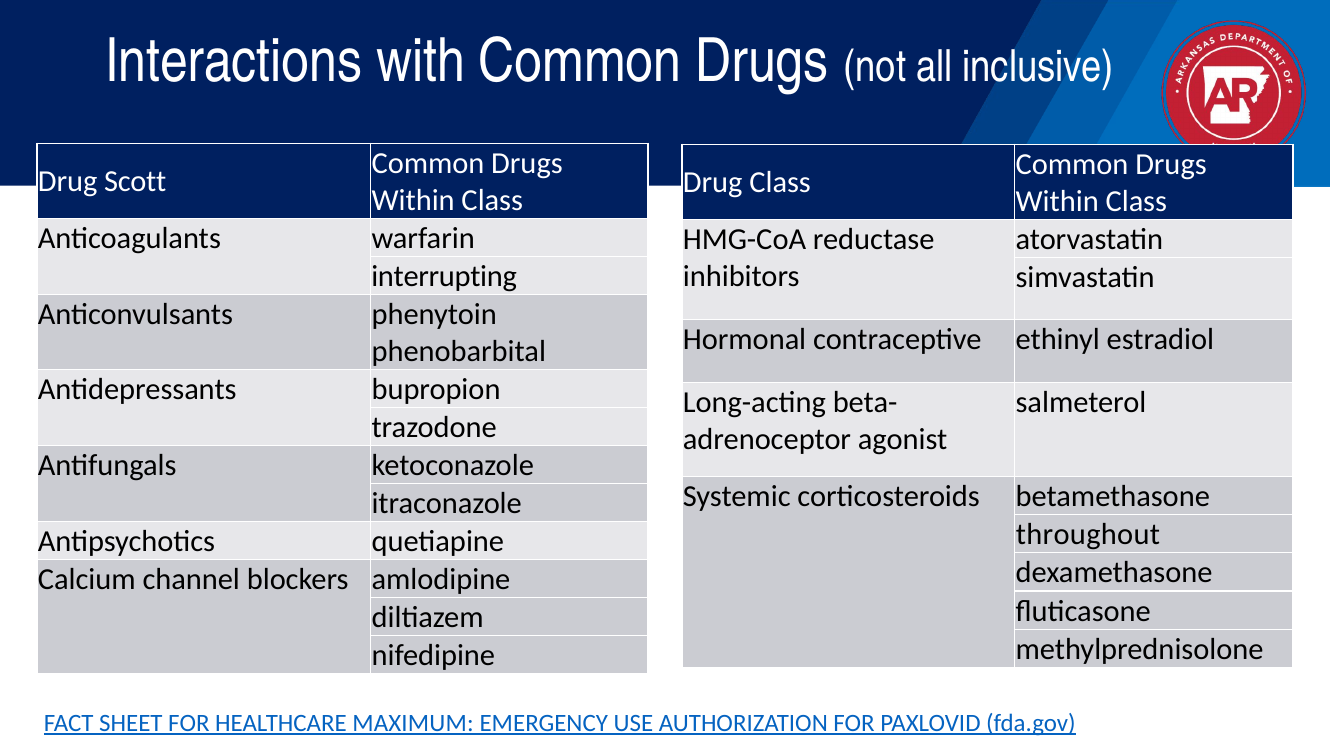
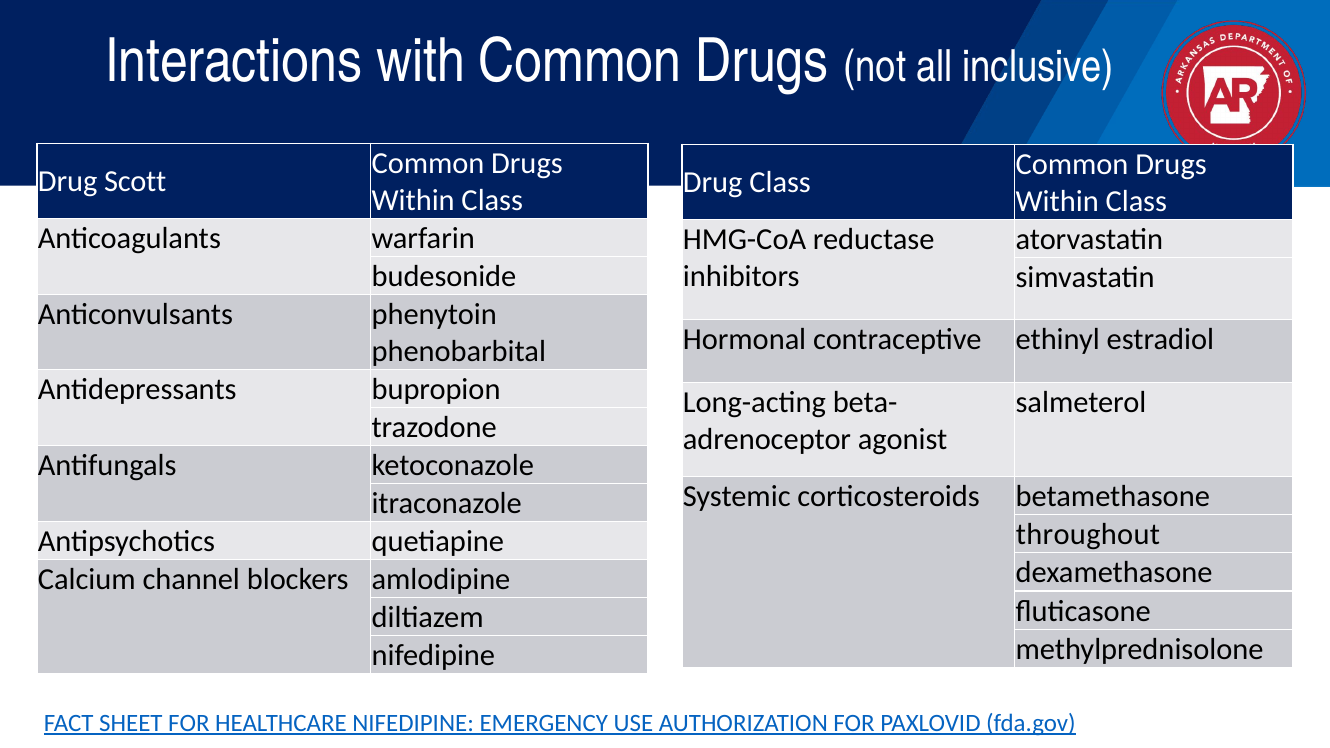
interrupting: interrupting -> budesonide
HEALTHCARE MAXIMUM: MAXIMUM -> NIFEDIPINE
